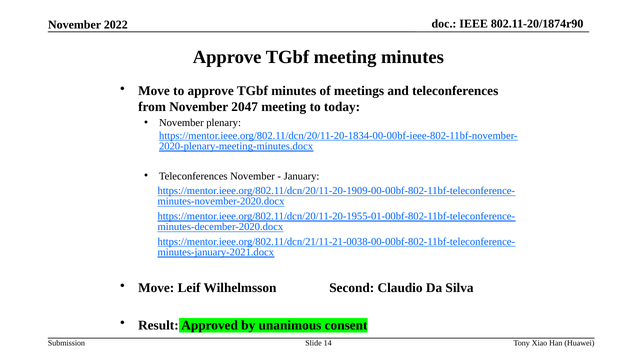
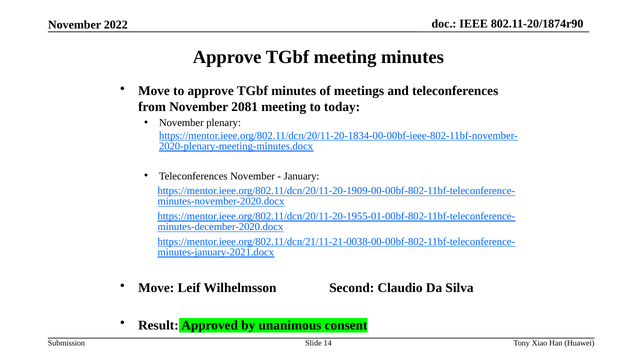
2047: 2047 -> 2081
